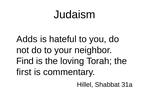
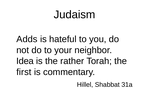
Find: Find -> Idea
loving: loving -> rather
